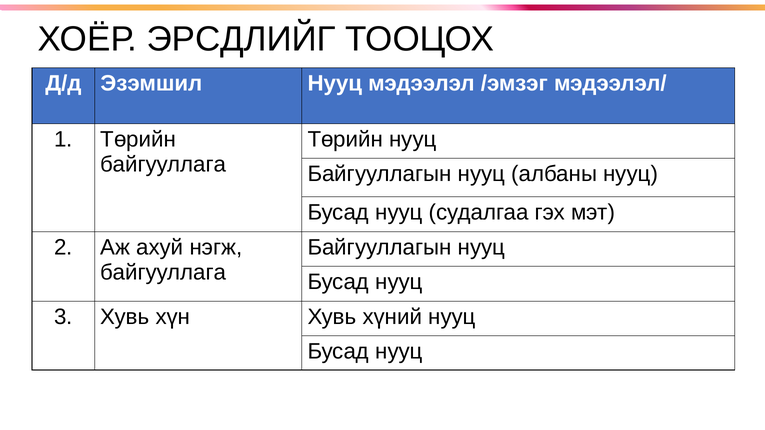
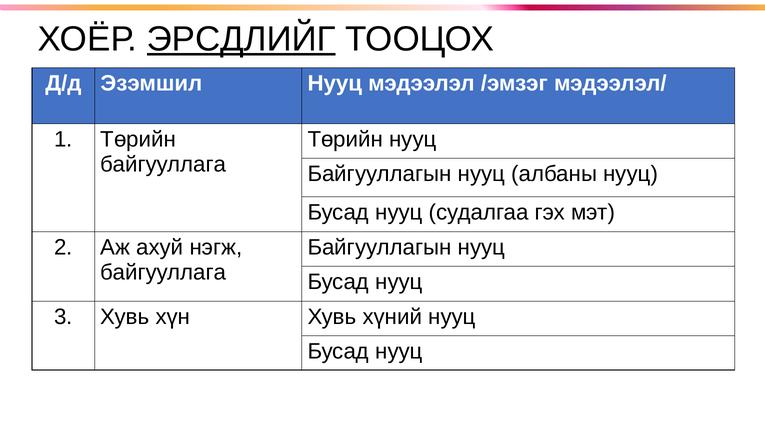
ЭРСДЛИЙГ underline: none -> present
